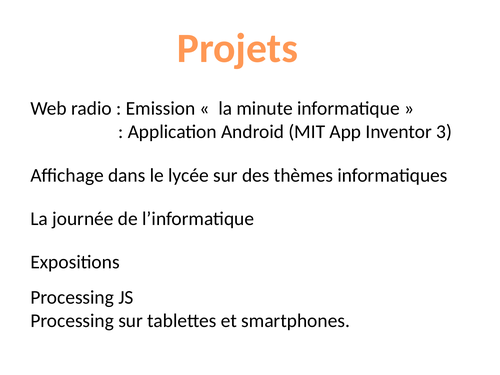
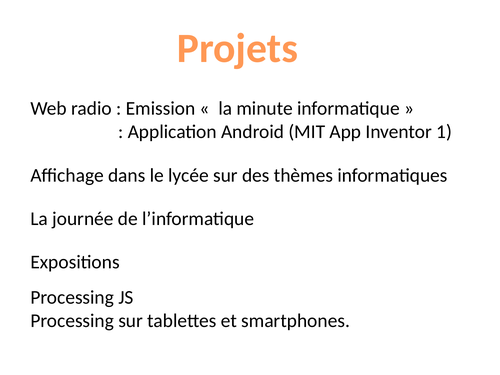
3: 3 -> 1
